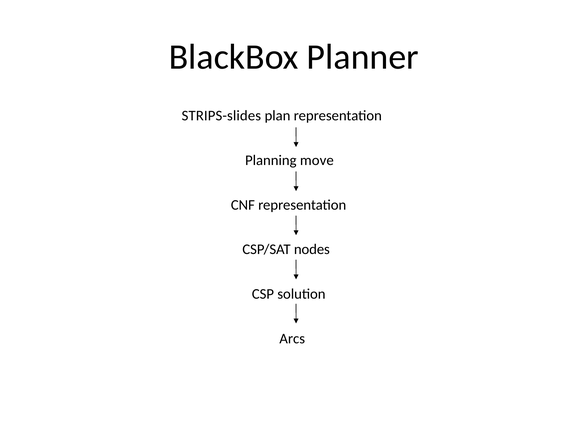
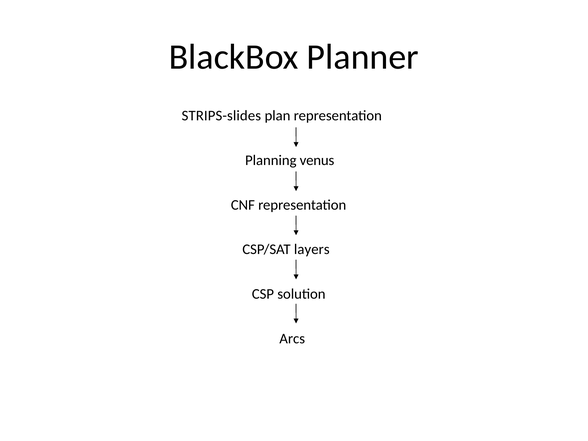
move: move -> venus
nodes: nodes -> layers
